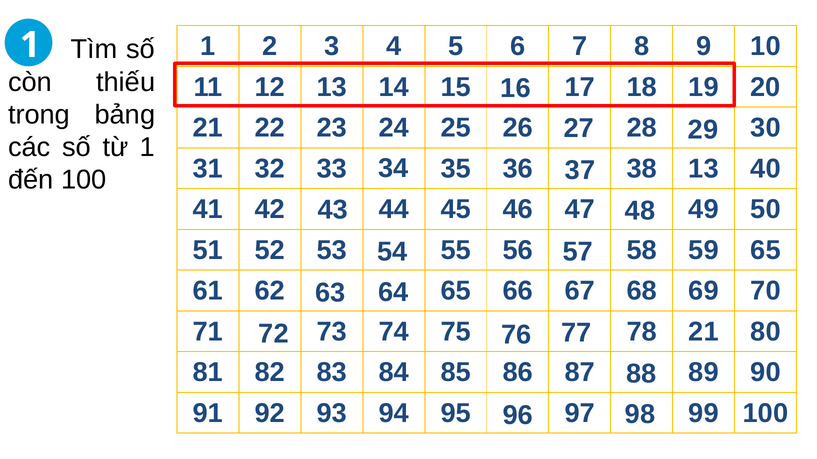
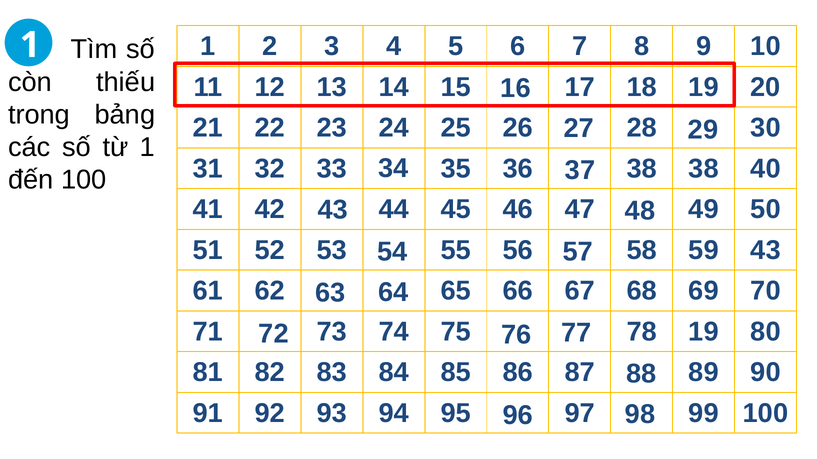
38 13: 13 -> 38
59 65: 65 -> 43
78 21: 21 -> 19
